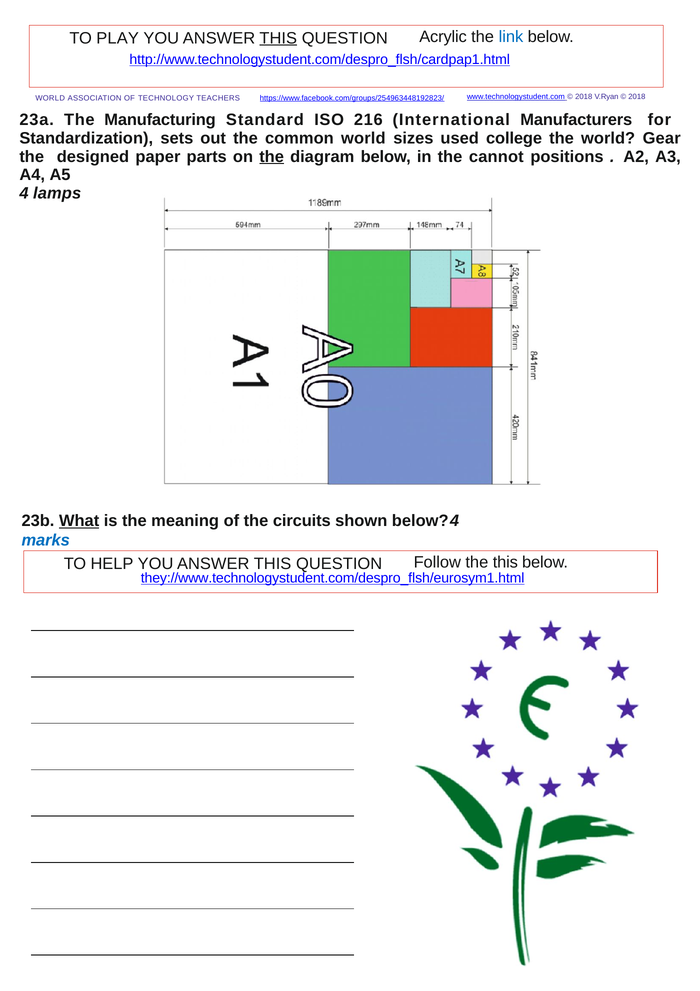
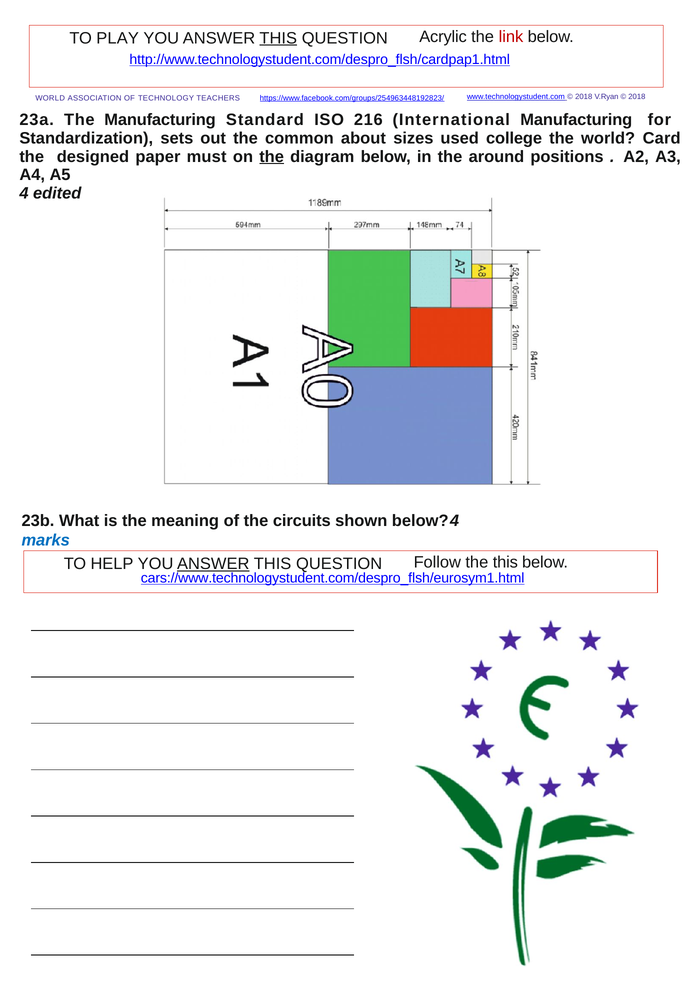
link colour: blue -> red
International Manufacturers: Manufacturers -> Manufacturing
common world: world -> about
Gear: Gear -> Card
parts: parts -> must
cannot: cannot -> around
lamps: lamps -> edited
What underline: present -> none
ANSWER at (213, 564) underline: none -> present
they://www.technologystudent.com/despro_ﬂsh/eurosym1.html: they://www.technologystudent.com/despro_ﬂsh/eurosym1.html -> cars://www.technologystudent.com/despro_ﬂsh/eurosym1.html
